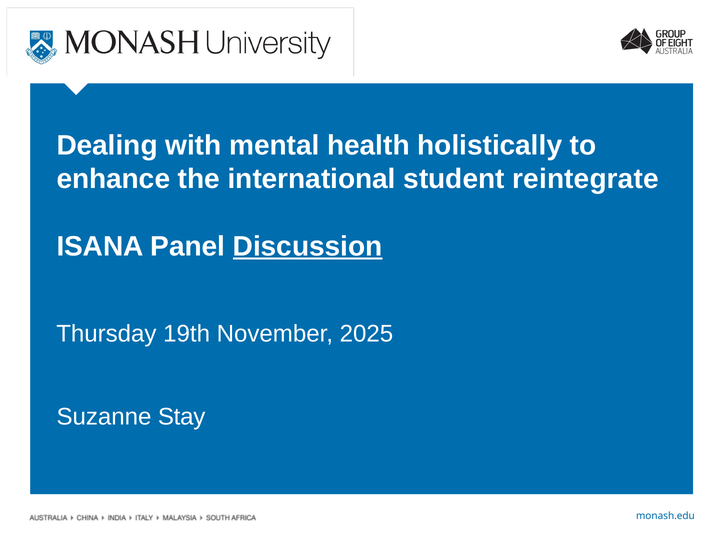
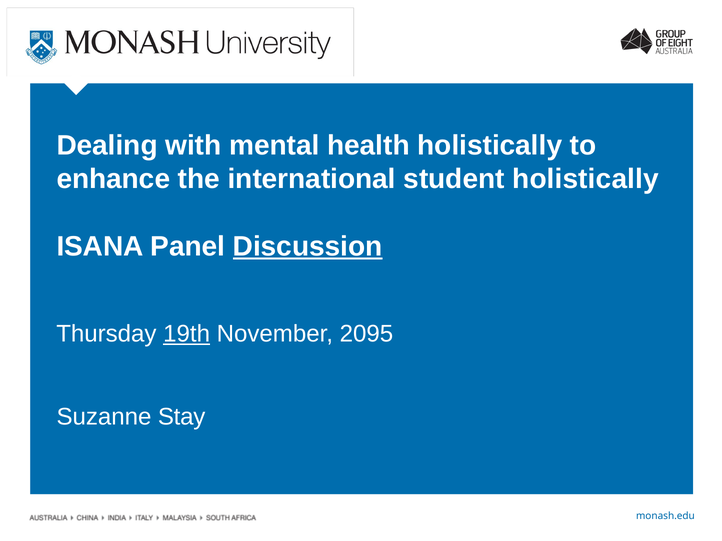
student reintegrate: reintegrate -> holistically
19th underline: none -> present
2025: 2025 -> 2095
